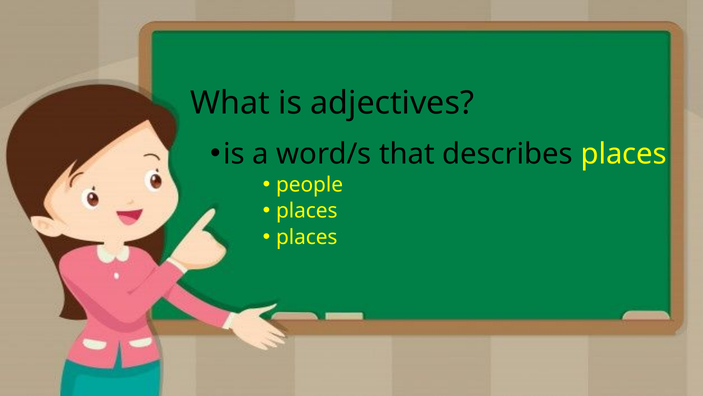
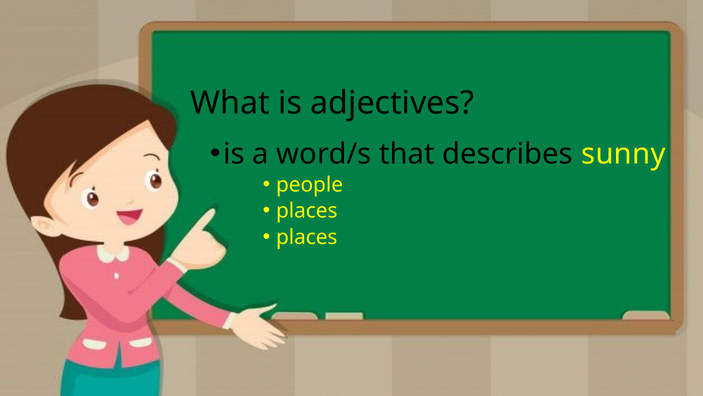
describes places: places -> sunny
